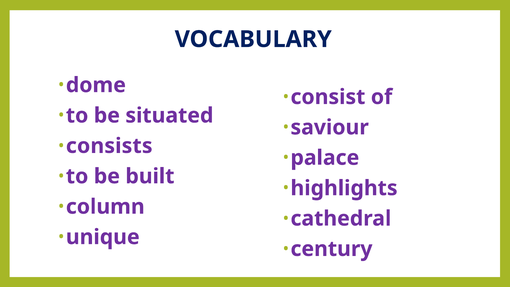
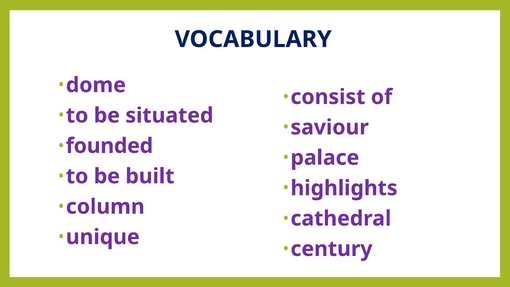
consists: consists -> founded
